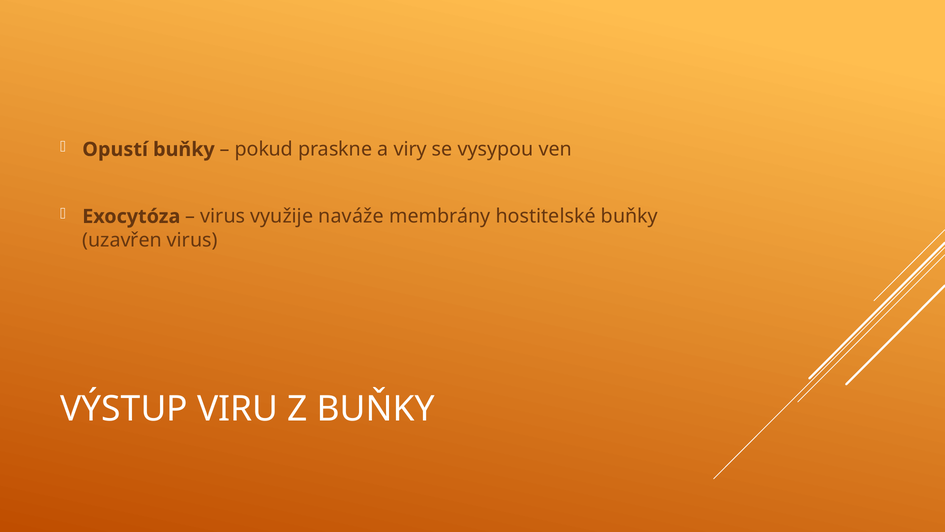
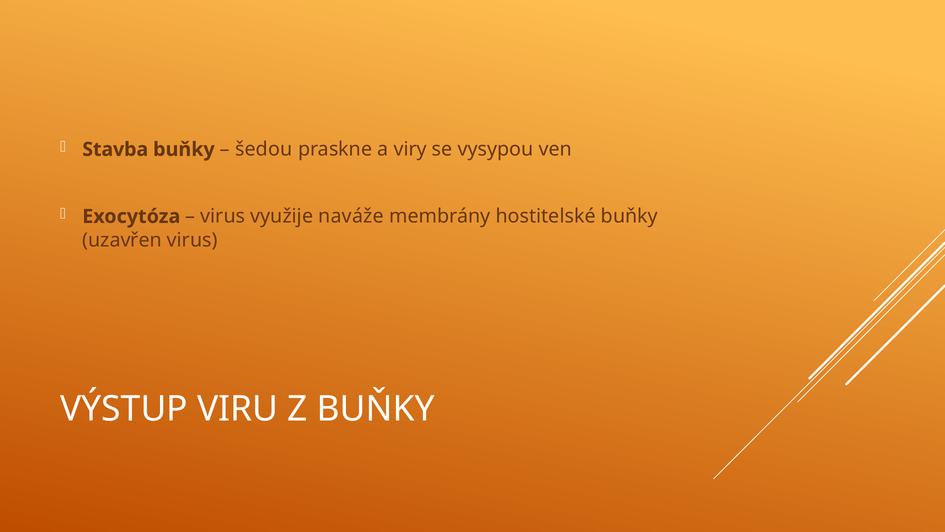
Opustí: Opustí -> Stavba
pokud: pokud -> šedou
